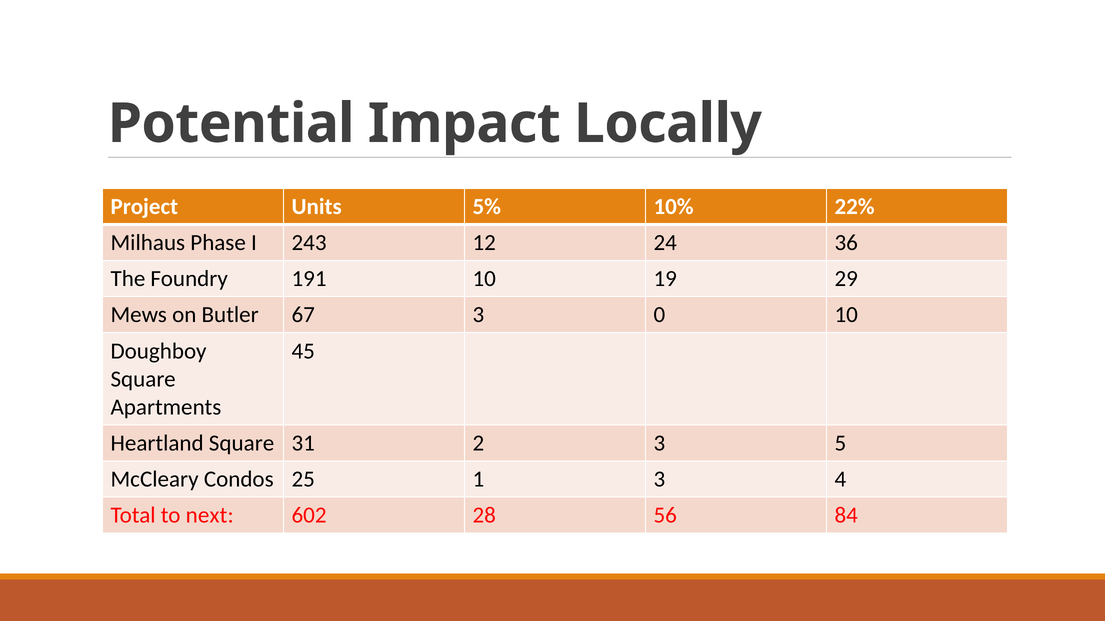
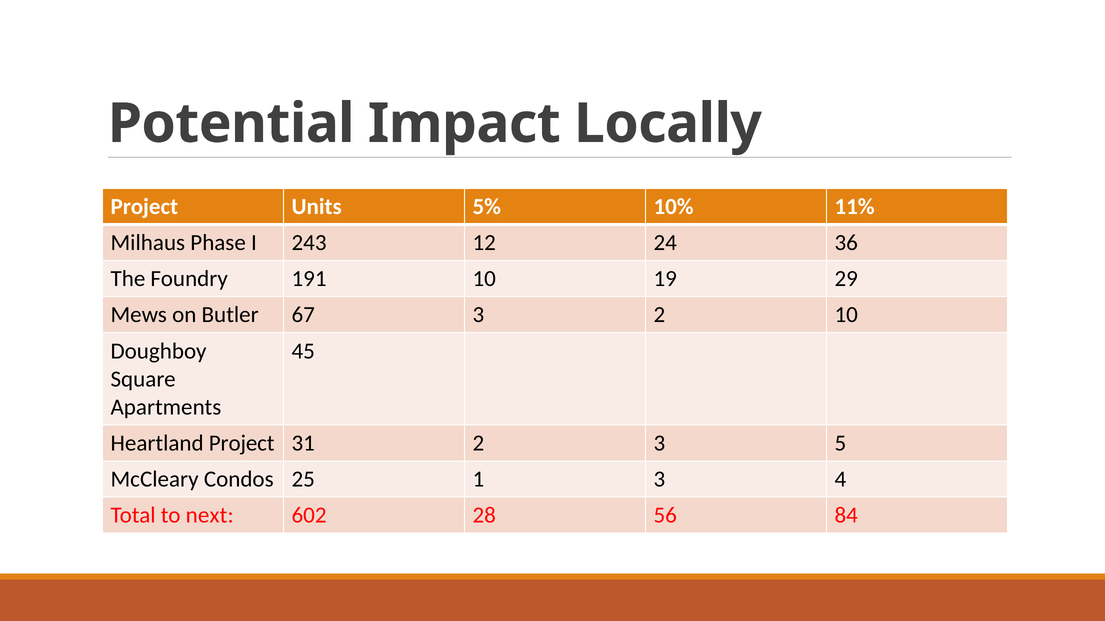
22%: 22% -> 11%
3 0: 0 -> 2
Heartland Square: Square -> Project
